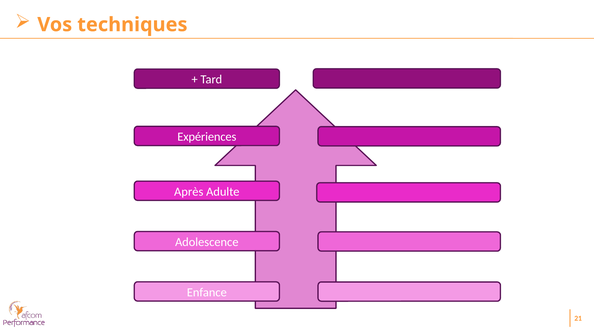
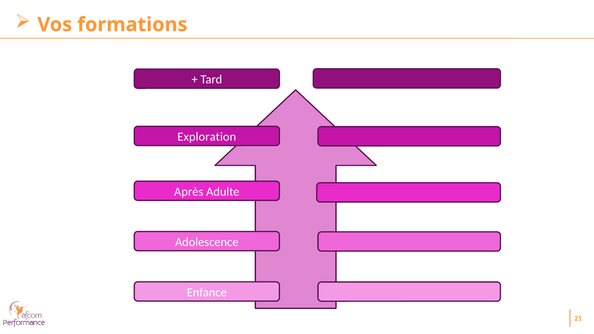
techniques: techniques -> formations
Expériences: Expériences -> Exploration
